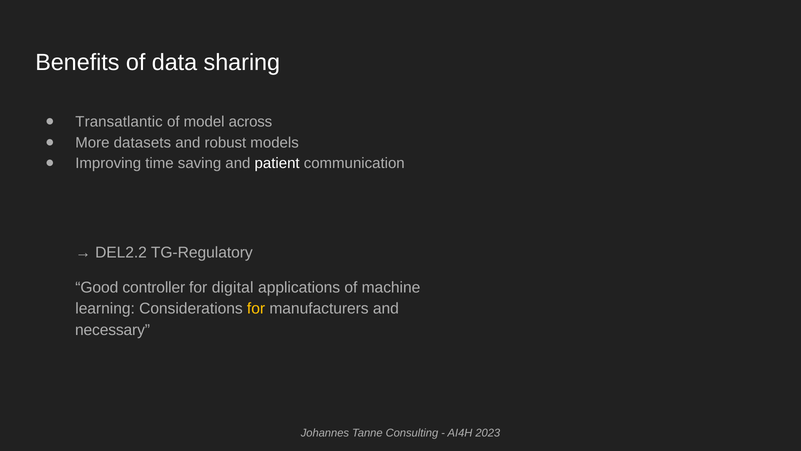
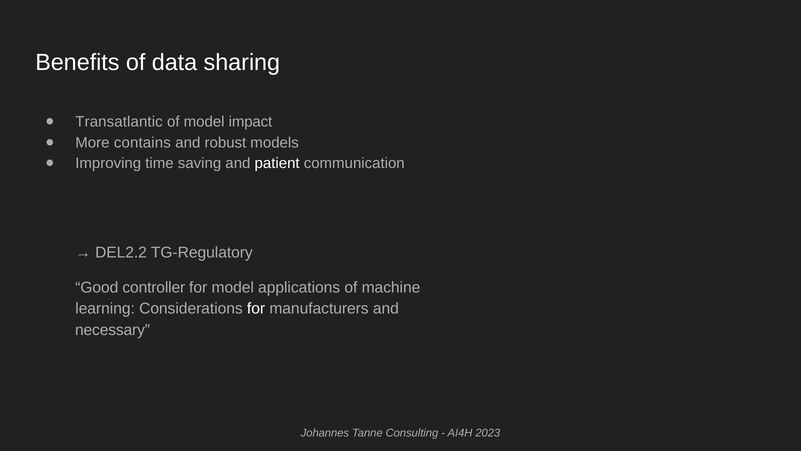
across: across -> impact
datasets: datasets -> contains
for digital: digital -> model
for at (256, 309) colour: yellow -> white
